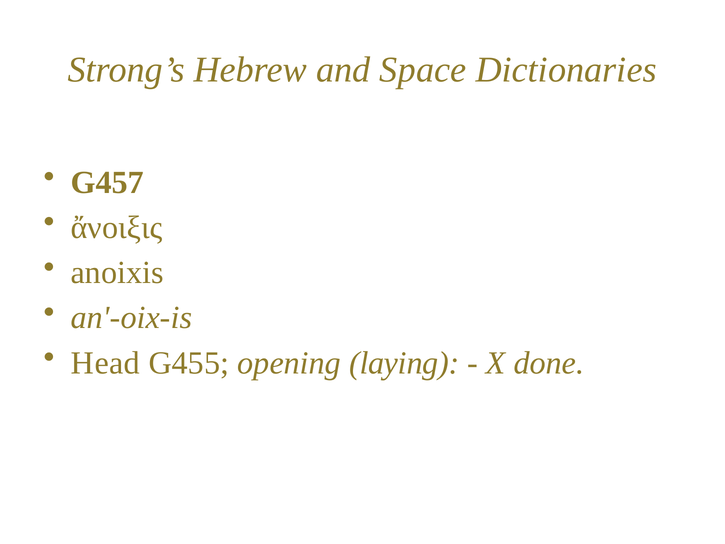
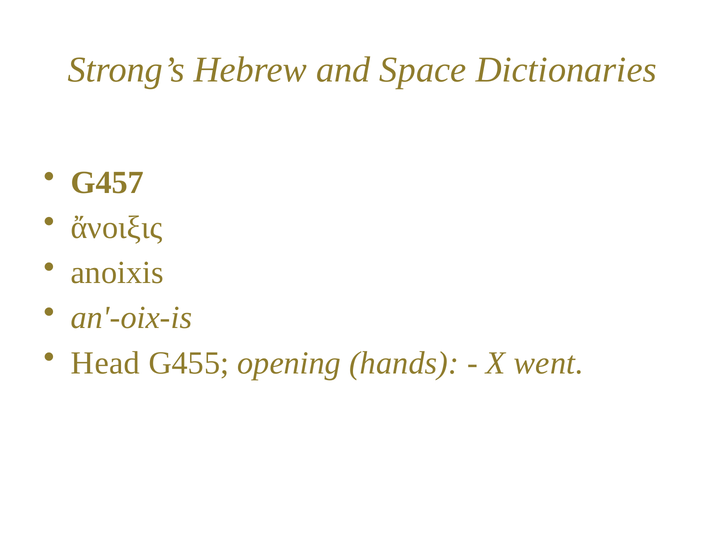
laying: laying -> hands
done: done -> went
